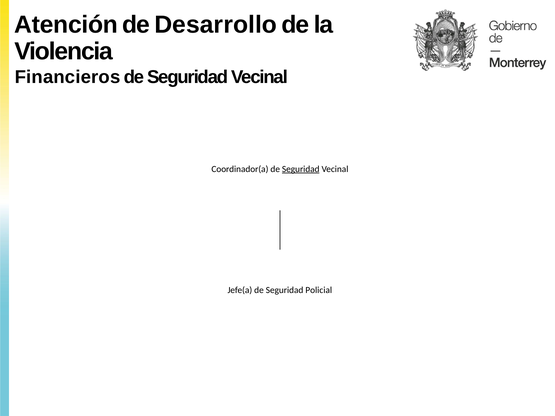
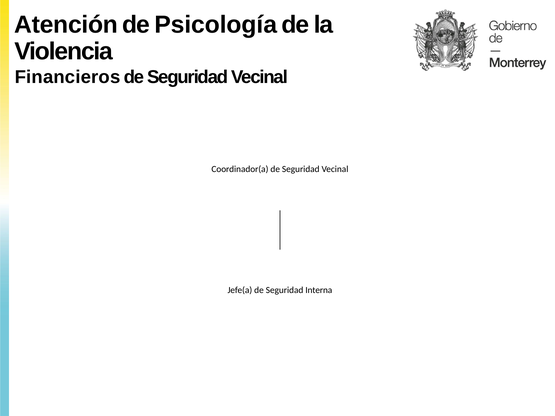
Desarrollo: Desarrollo -> Psicología
Seguridad at (301, 169) underline: present -> none
Policial: Policial -> Interna
